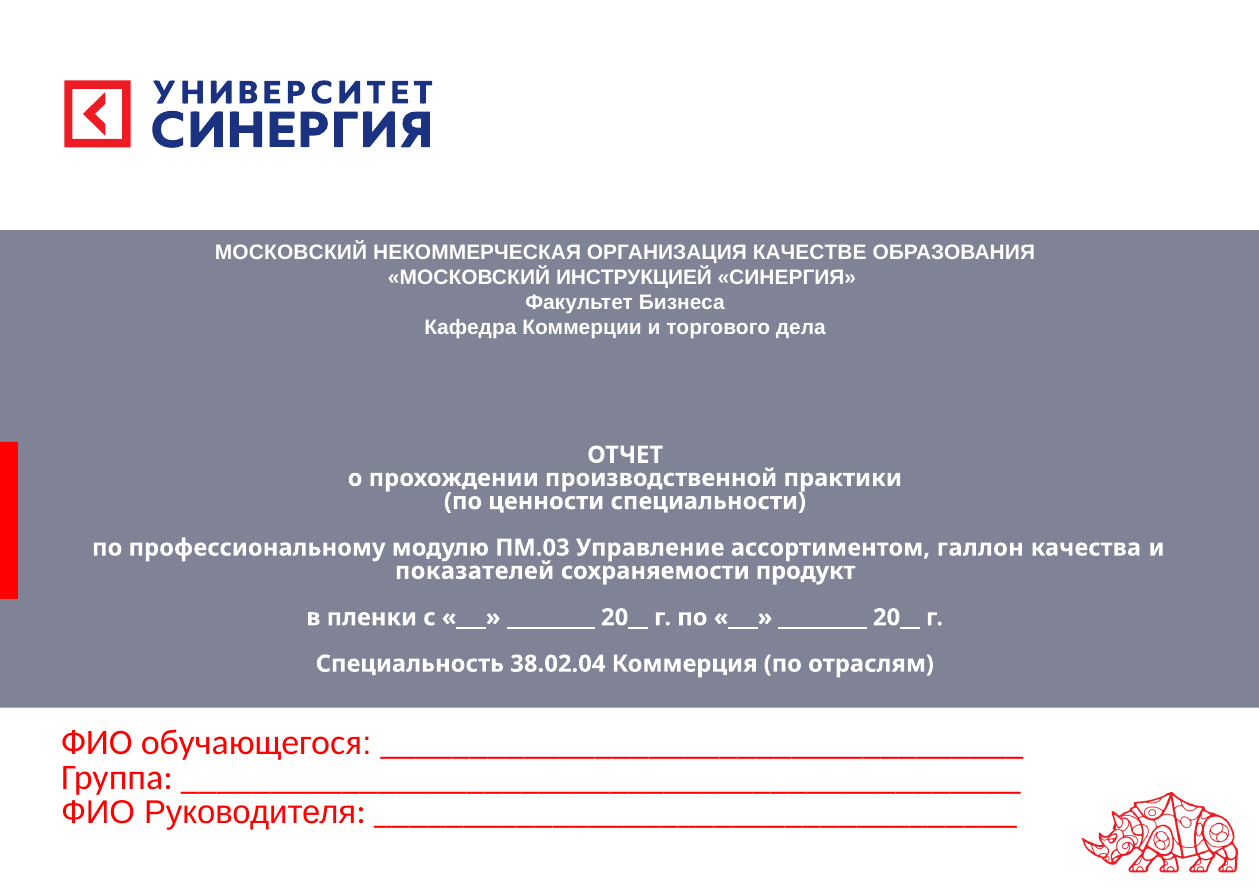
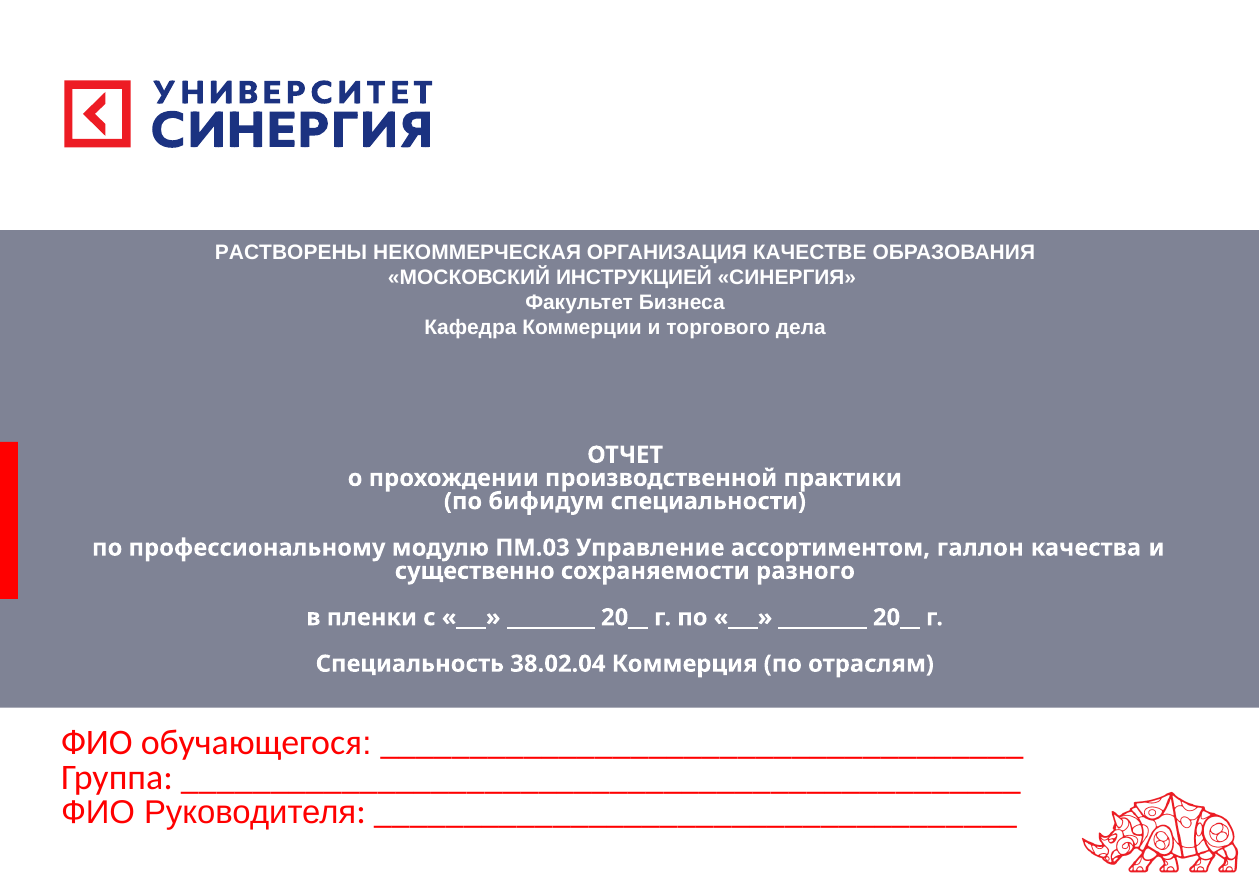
МОСКОВСКИЙ at (291, 252): МОСКОВСКИЙ -> РАСТВОРЕНЫ
ценности: ценности -> бифидум
показателей: показателей -> существенно
продукт: продукт -> разного
